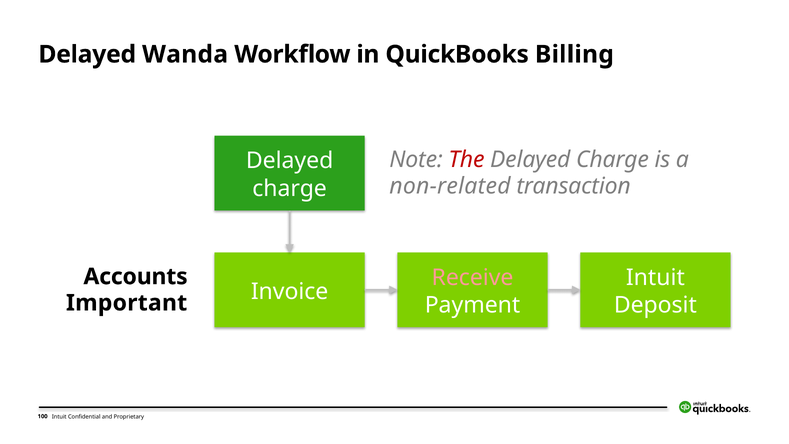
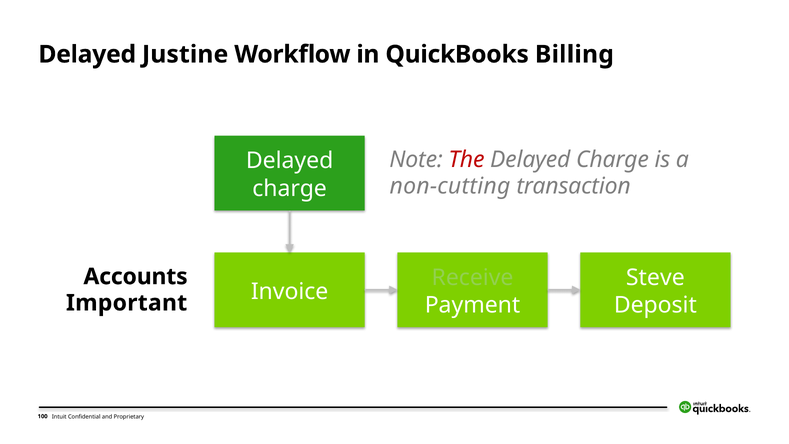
Wanda: Wanda -> Justine
non-related: non-related -> non-cutting
Receive colour: pink -> light green
Intuit at (655, 278): Intuit -> Steve
